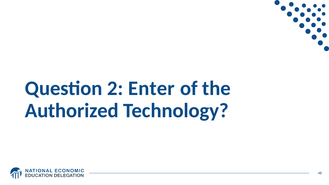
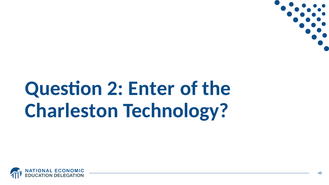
Authorized: Authorized -> Charleston
